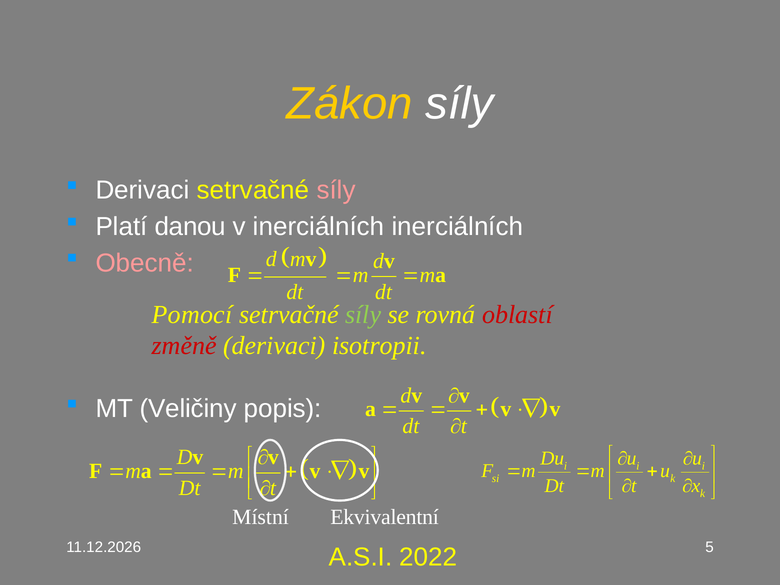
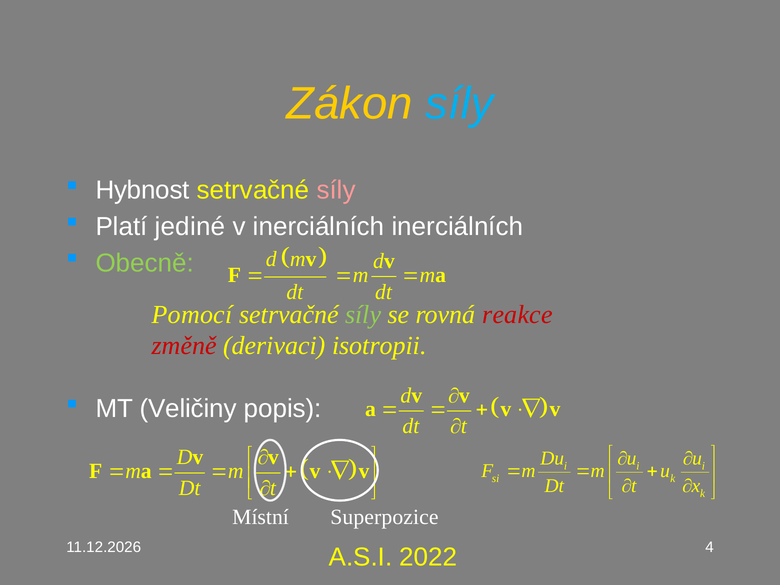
síly at (459, 104) colour: white -> light blue
Derivaci at (142, 190): Derivaci -> Hybnost
danou: danou -> jediné
Obecně colour: pink -> light green
oblastí: oblastí -> reakce
Ekvivalentní: Ekvivalentní -> Superpozice
5: 5 -> 4
